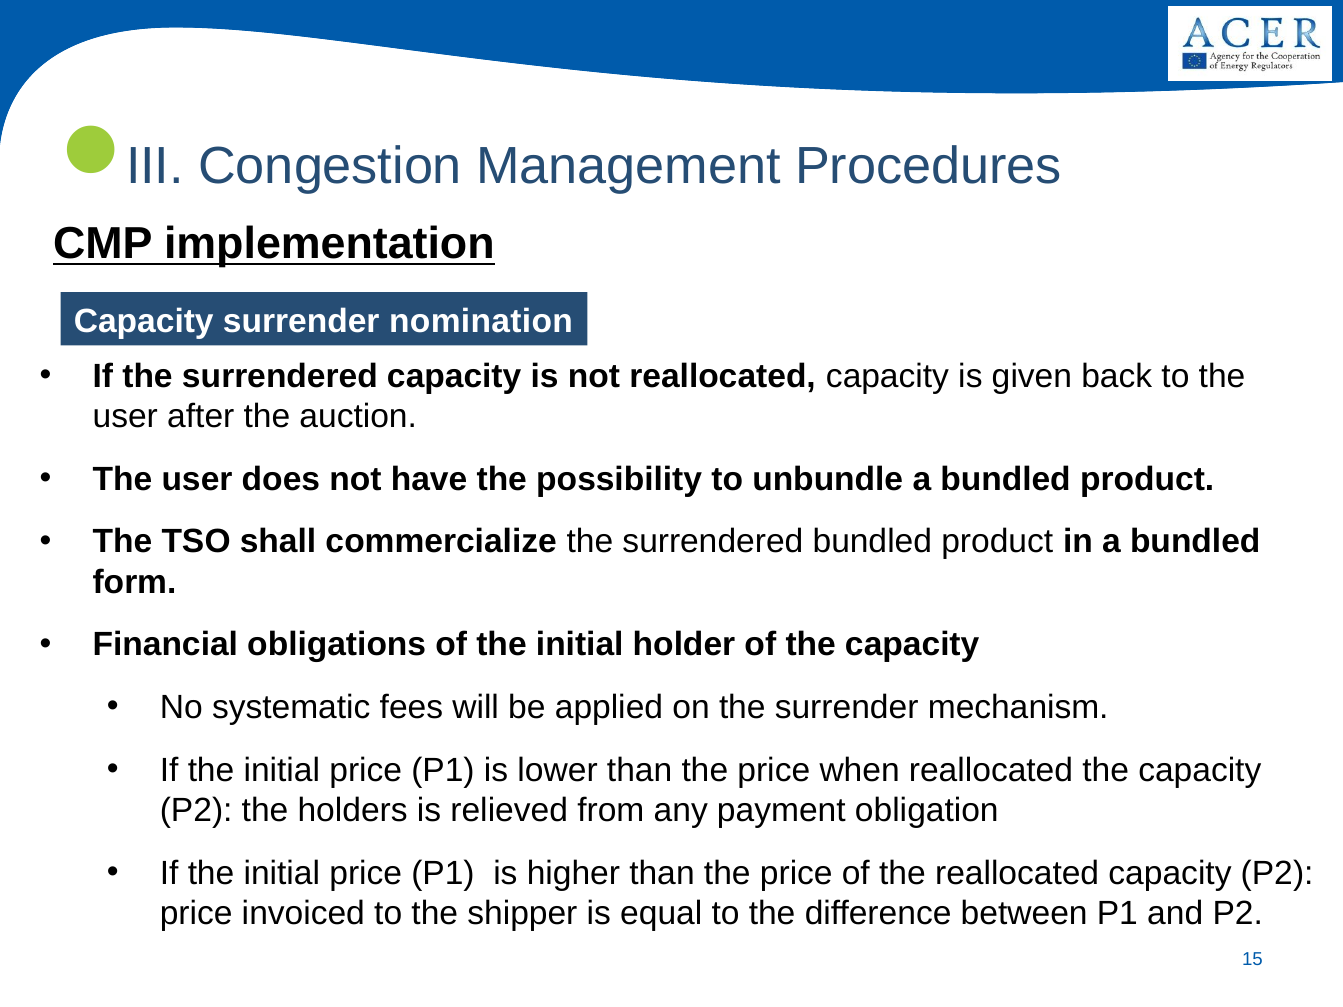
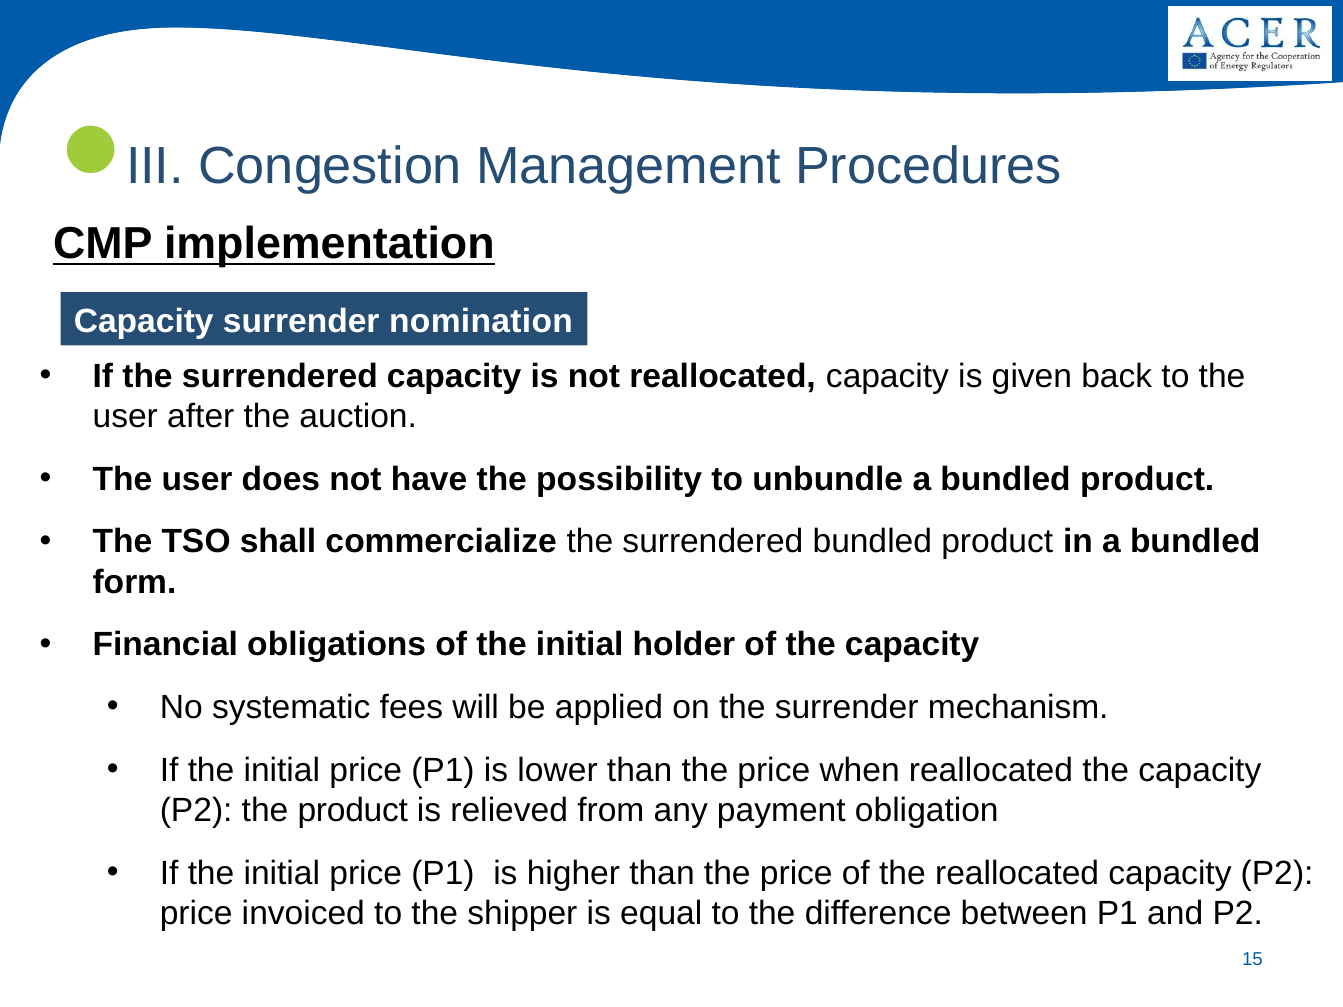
the holders: holders -> product
